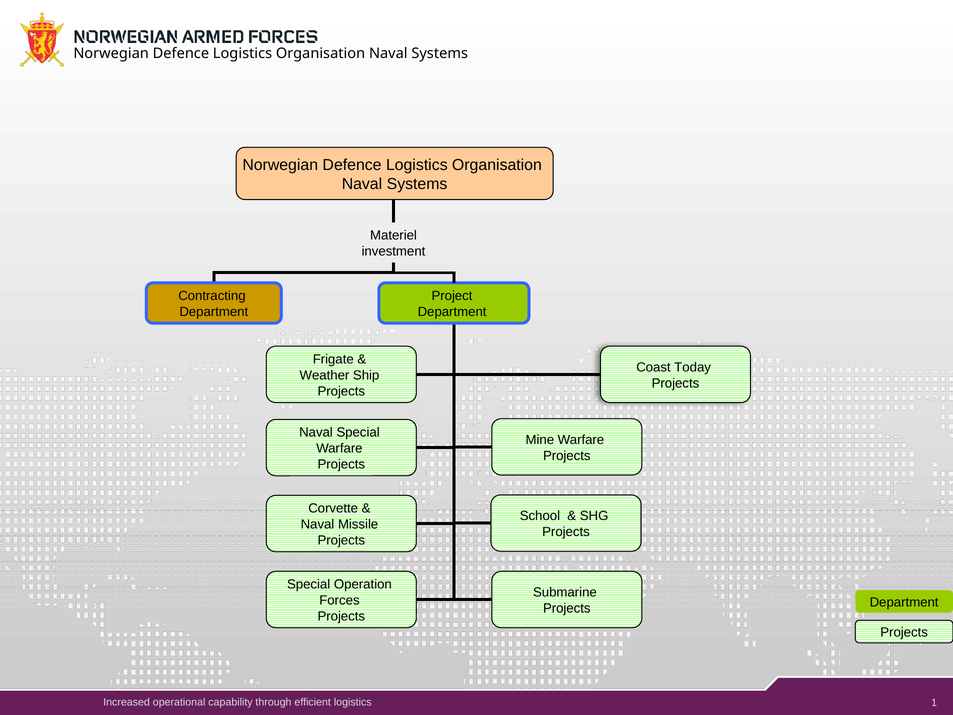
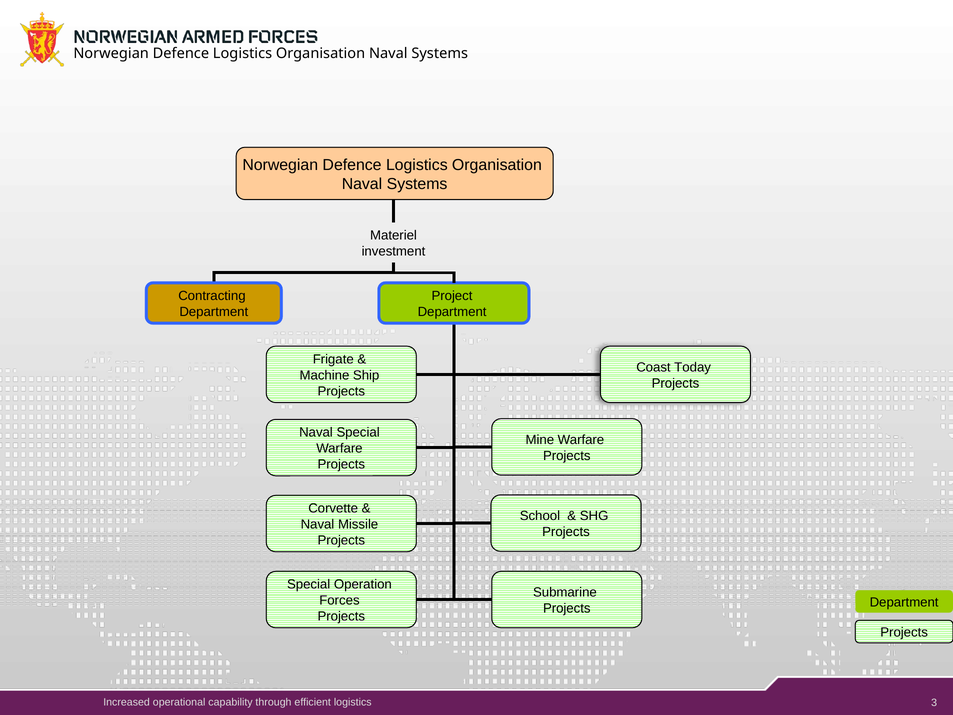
Weather: Weather -> Machine
1: 1 -> 3
